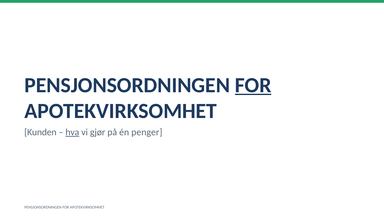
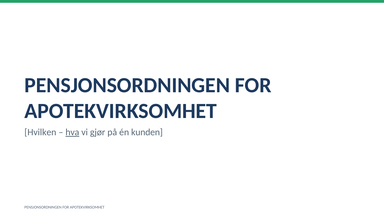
FOR at (253, 85) underline: present -> none
Kunden: Kunden -> Hvilken
penger: penger -> kunden
